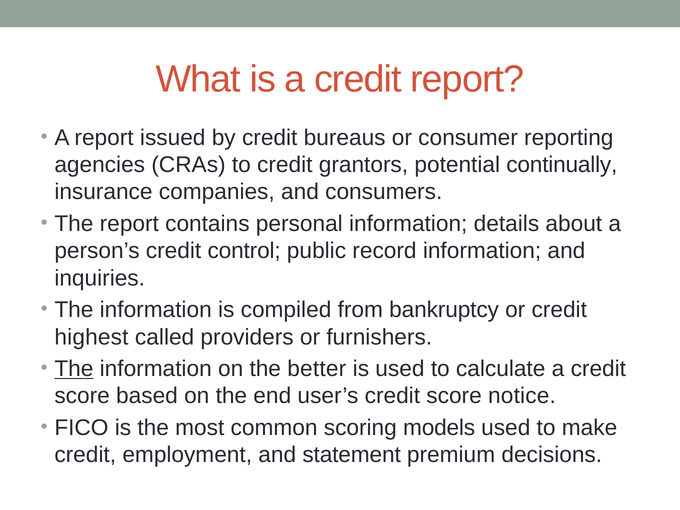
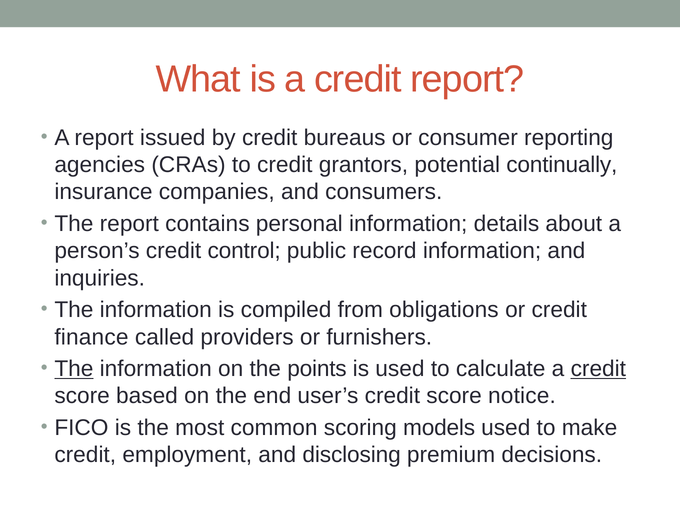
bankruptcy: bankruptcy -> obligations
highest: highest -> finance
better: better -> points
credit at (598, 369) underline: none -> present
statement: statement -> disclosing
